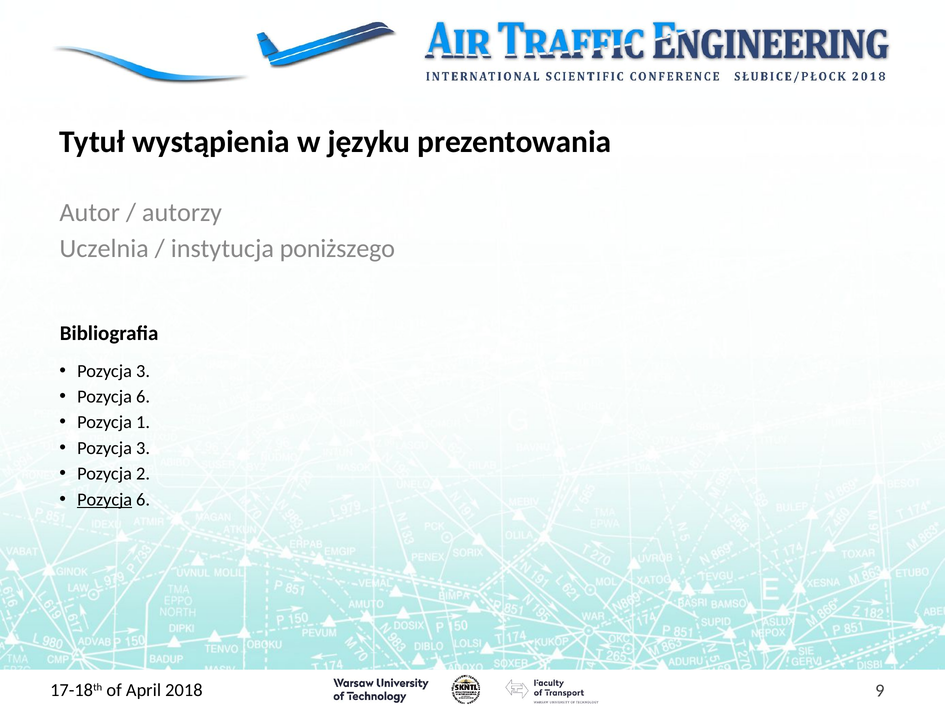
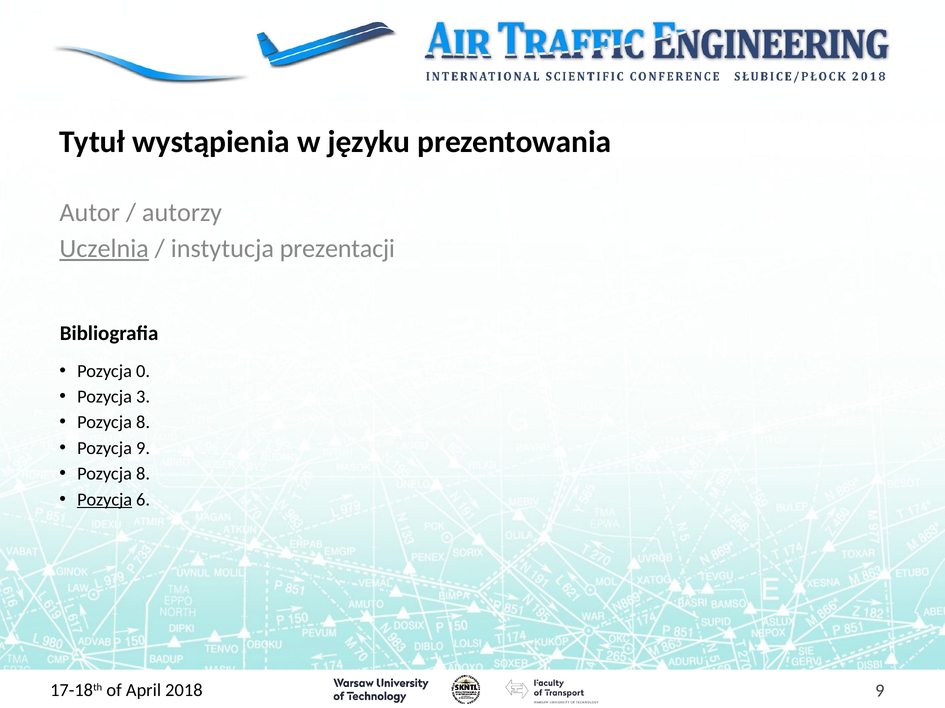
Uczelnia underline: none -> present
poniższego: poniższego -> prezentacji
3 at (143, 371): 3 -> 0
6 at (143, 397): 6 -> 3
1 at (143, 423): 1 -> 8
3 at (143, 449): 3 -> 9
2 at (143, 474): 2 -> 8
